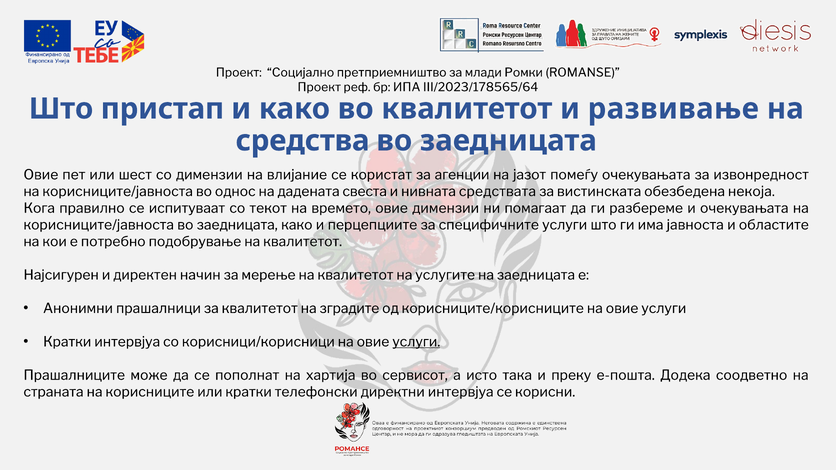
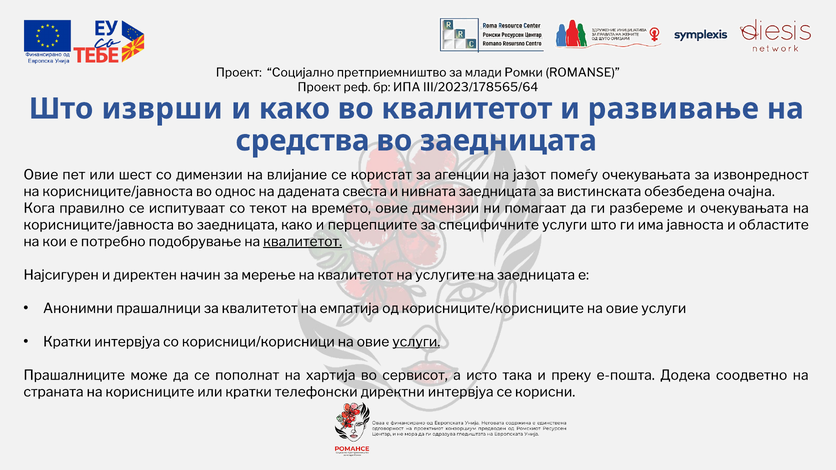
пристап: пристап -> изврши
нивната средствата: средствата -> заедницата
некоја: некоја -> очајна
квалитетот at (303, 242) underline: none -> present
зградите: зградите -> емпатија
